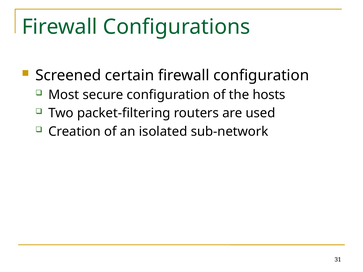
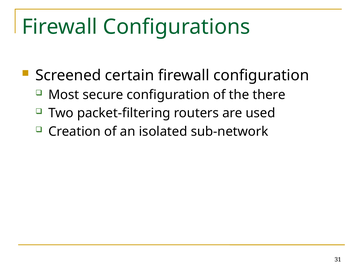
hosts: hosts -> there
